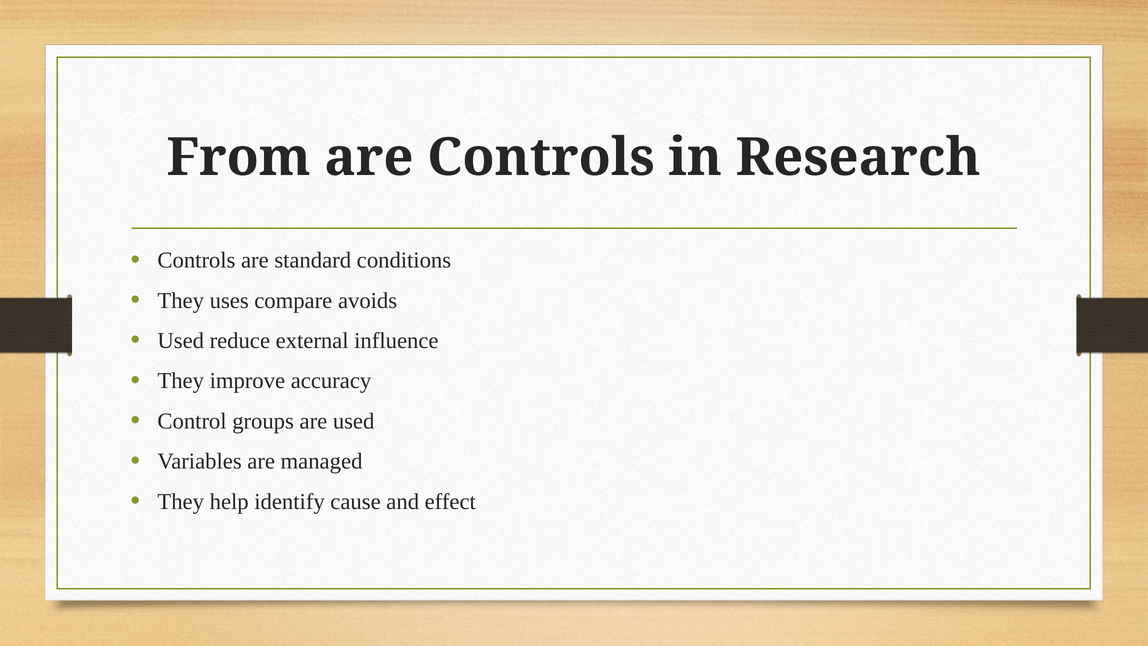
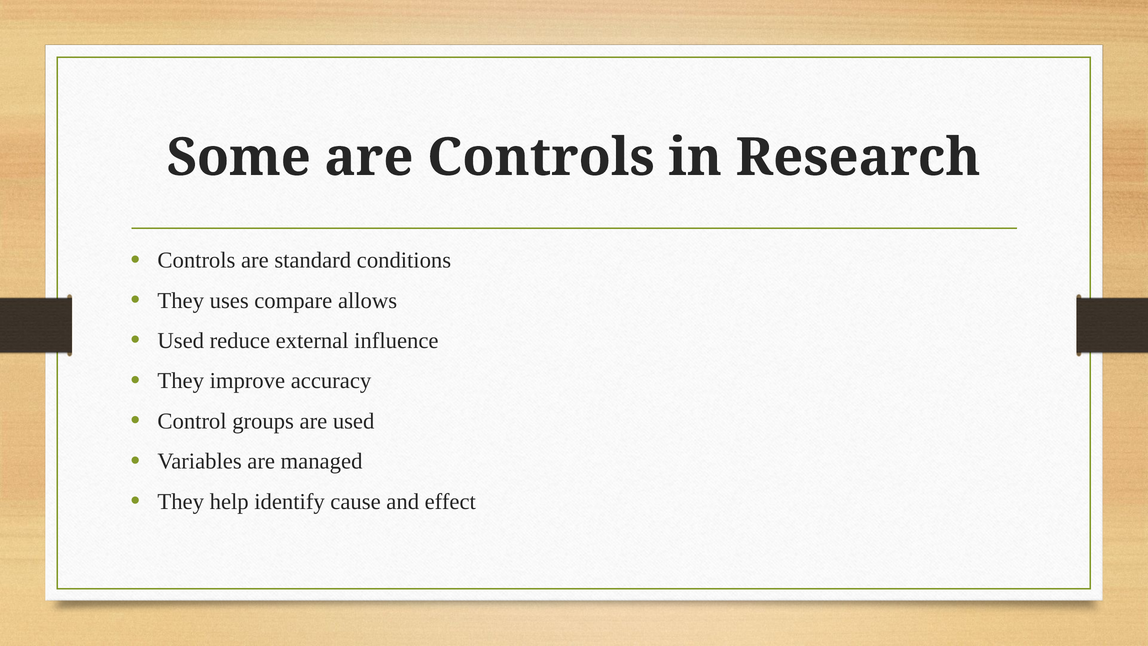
From: From -> Some
avoids: avoids -> allows
